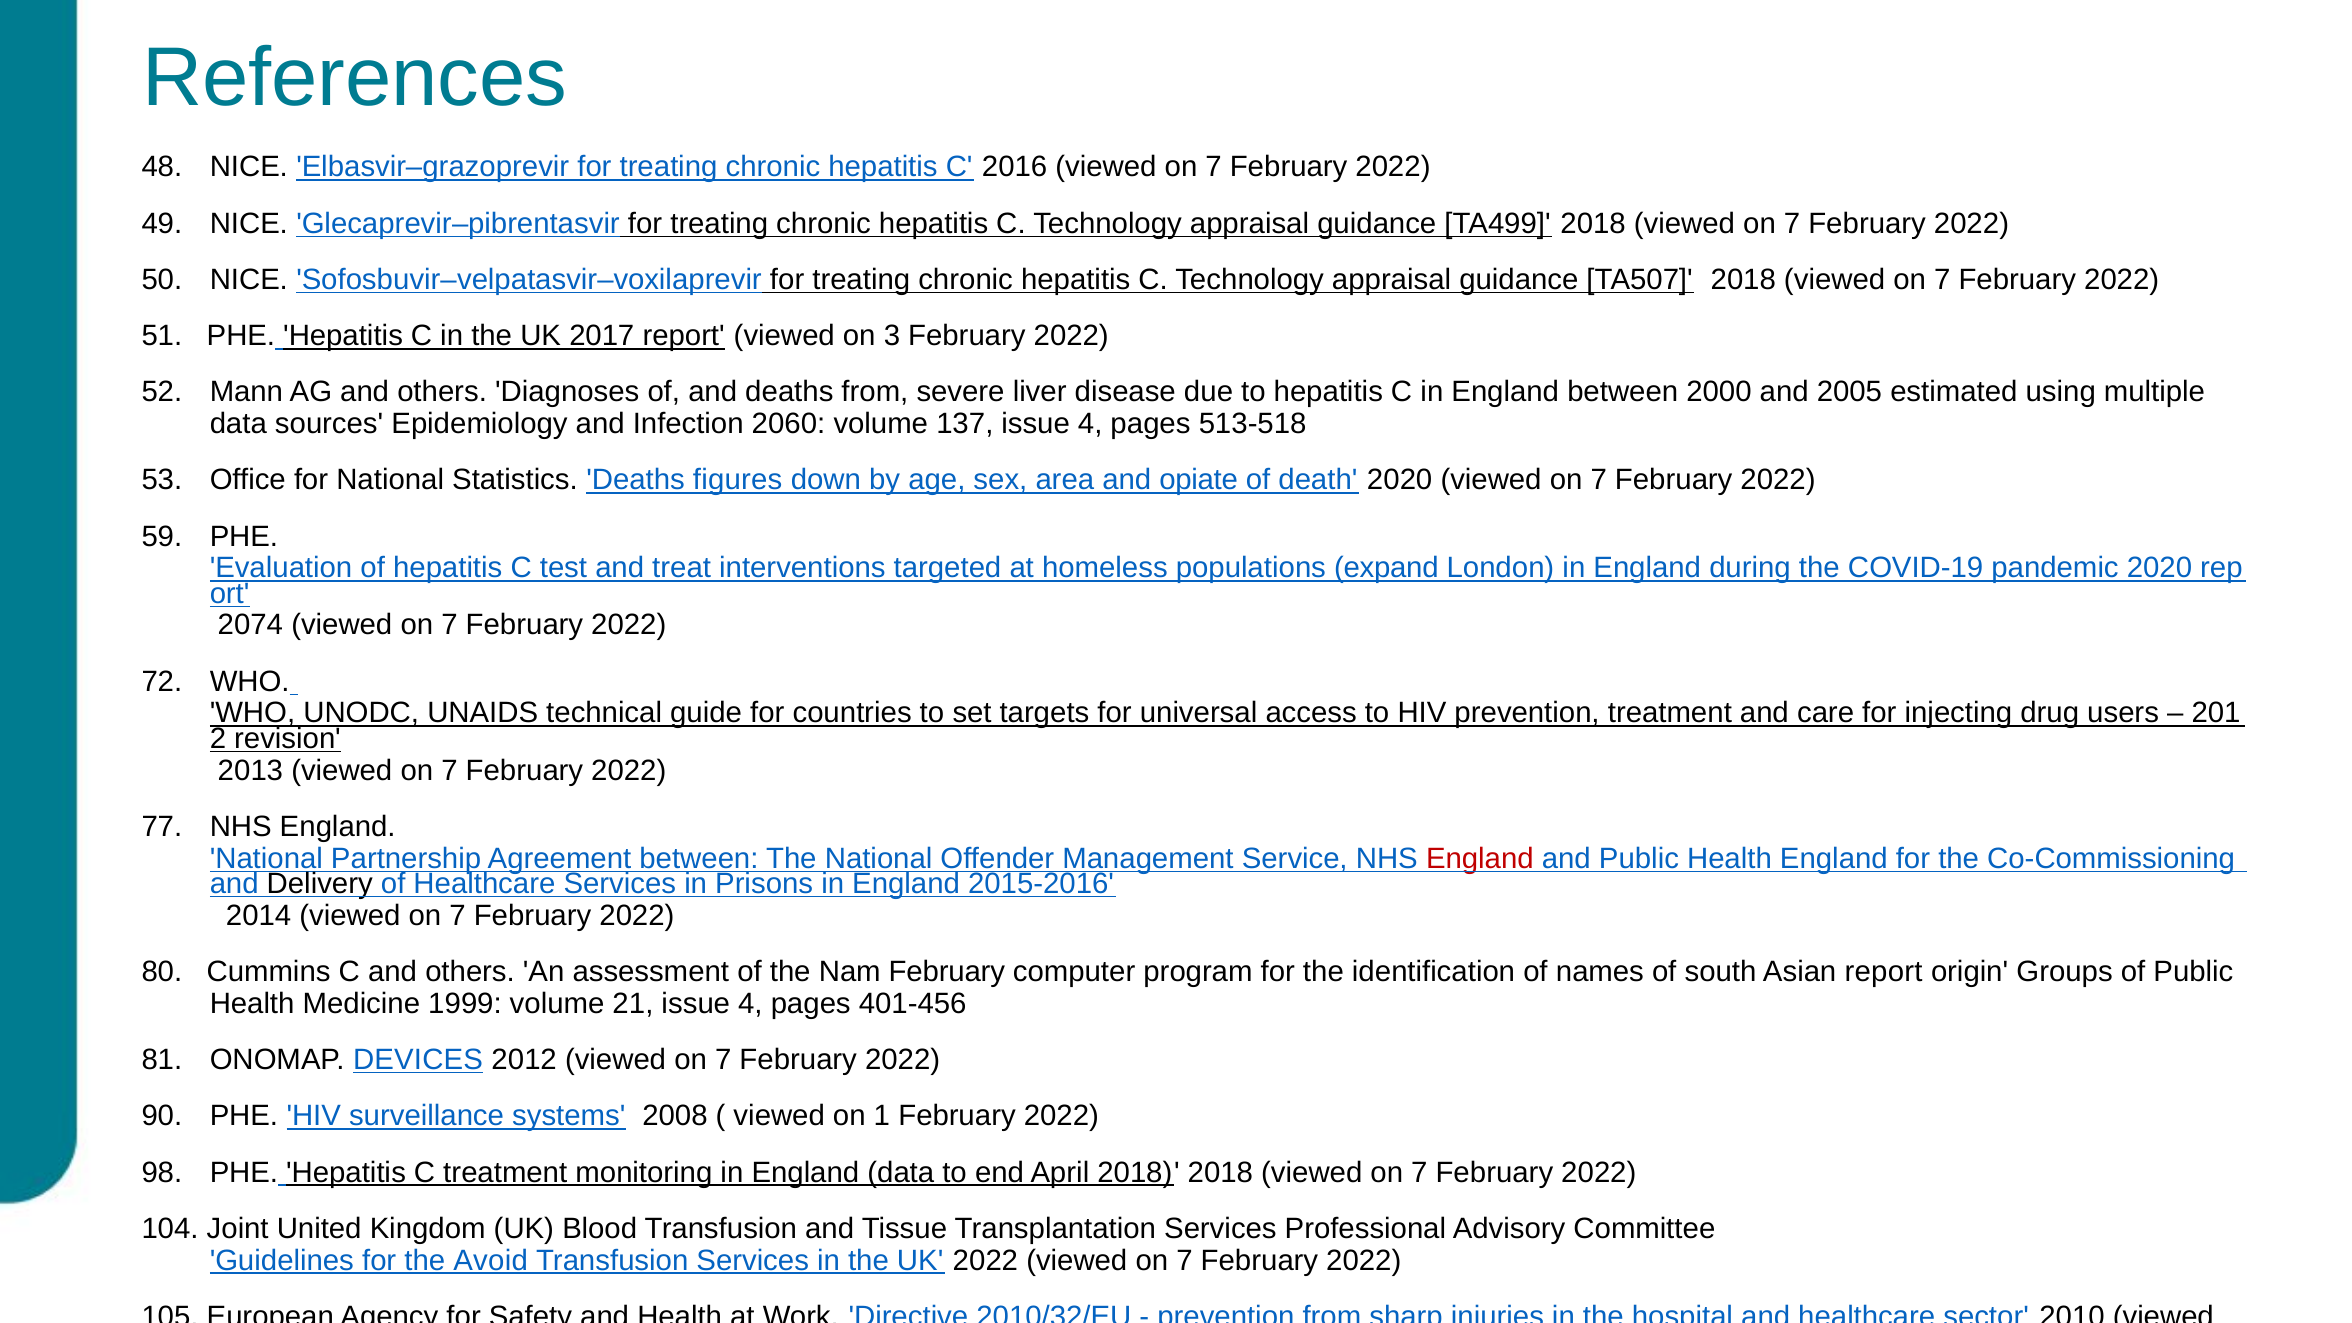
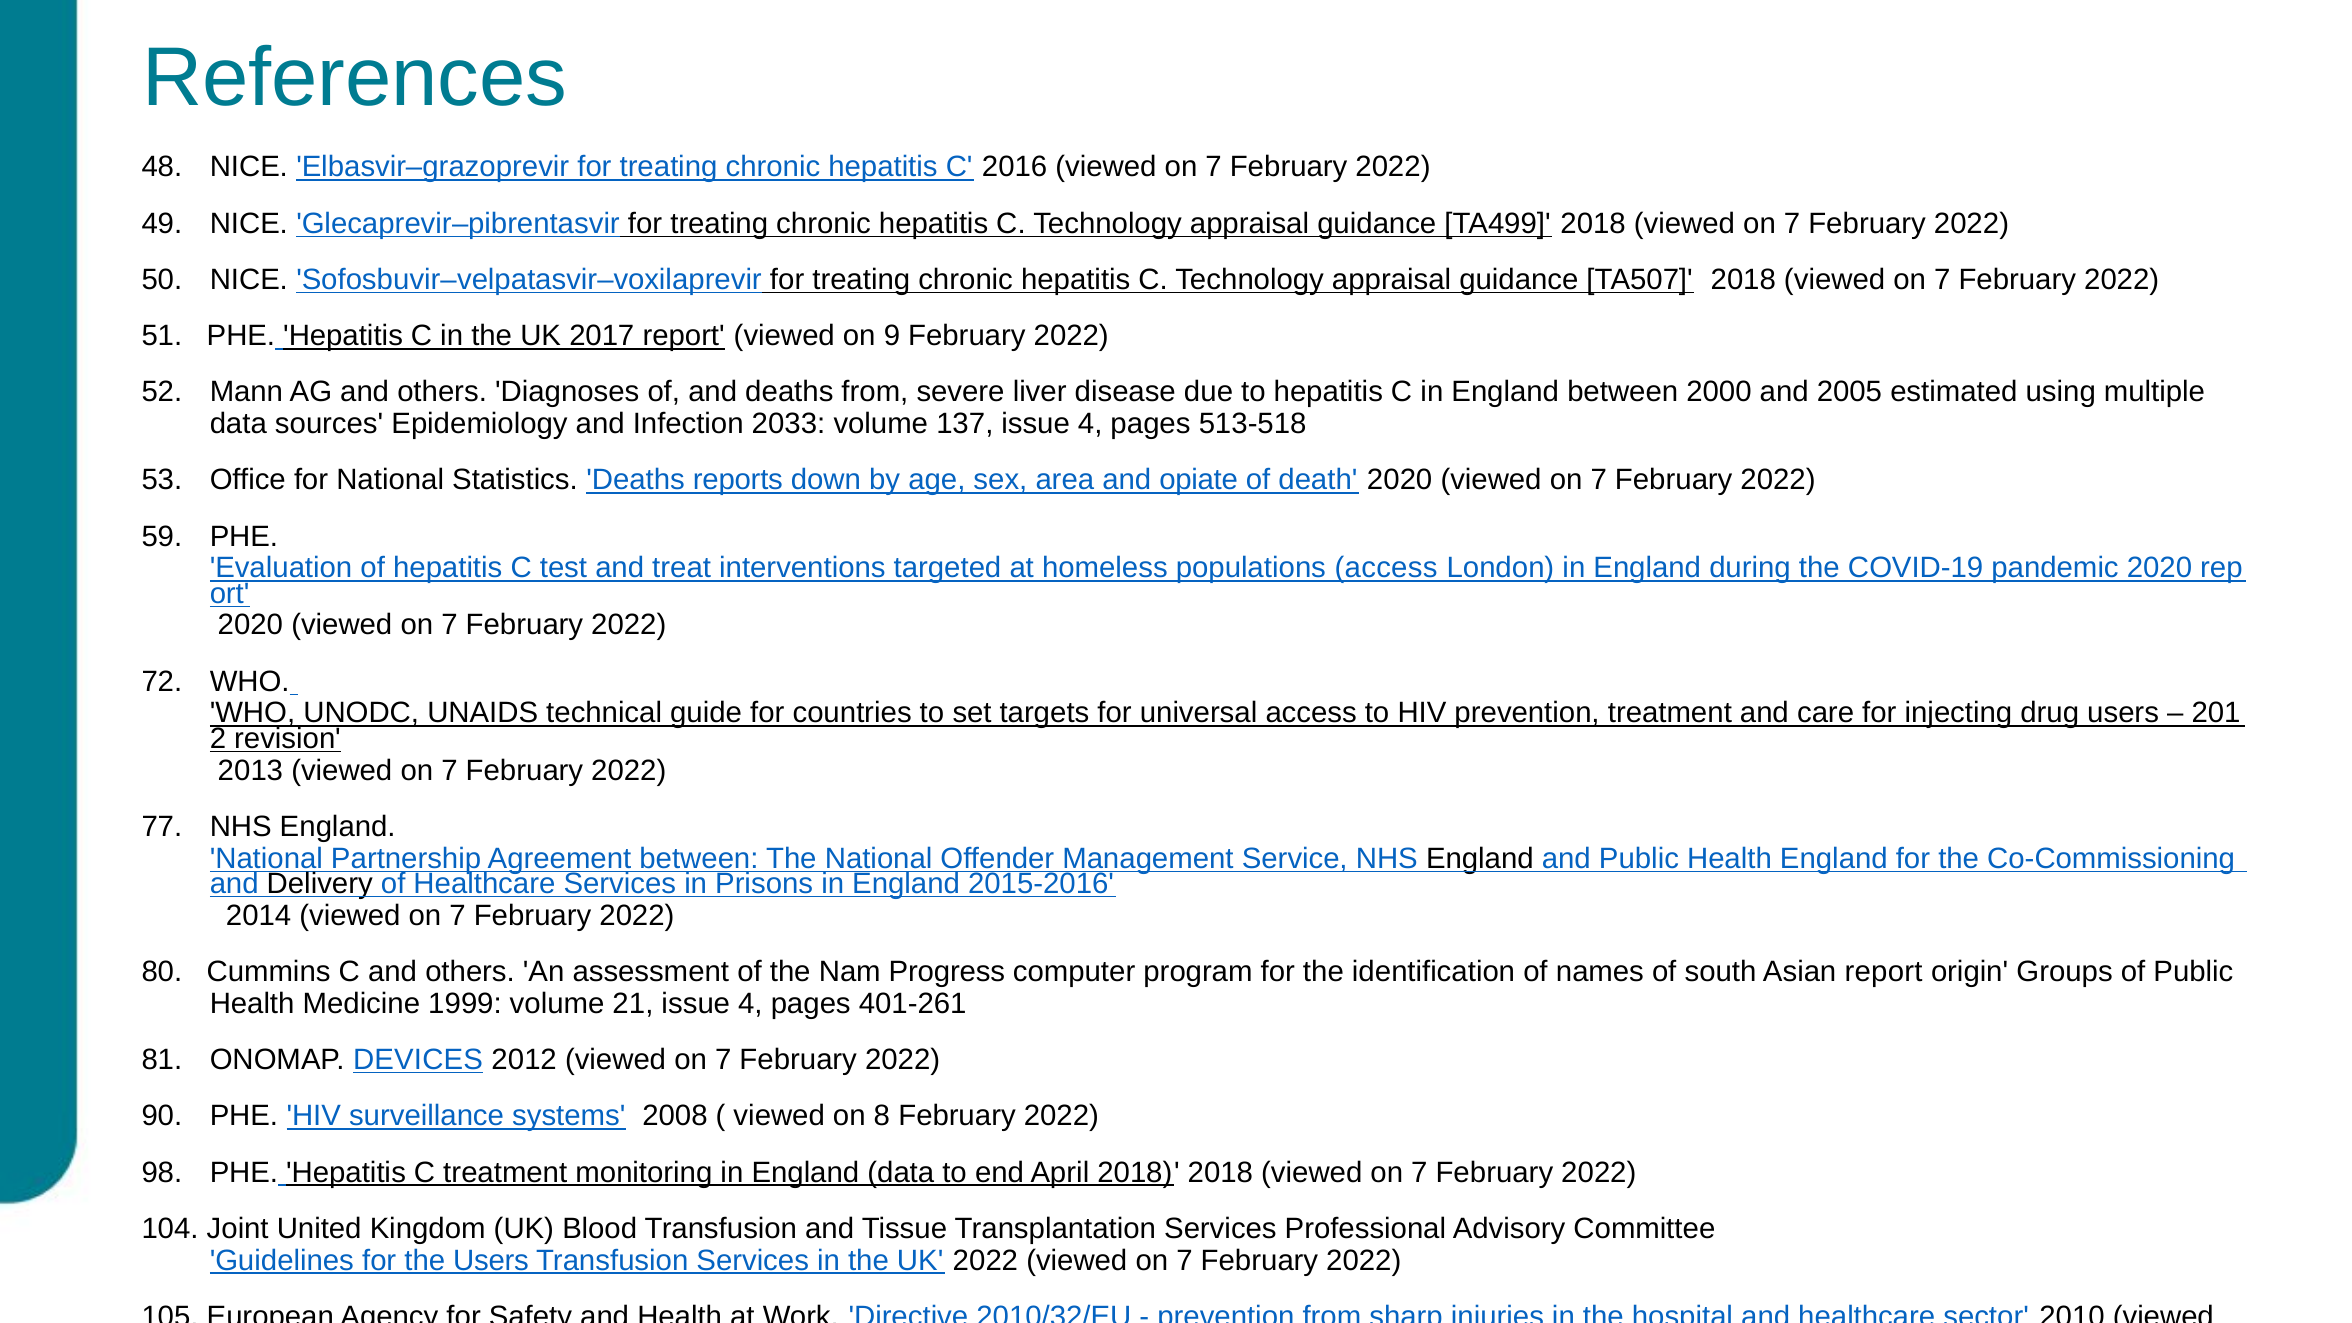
3: 3 -> 9
2060: 2060 -> 2033
figures: figures -> reports
populations expand: expand -> access
2074 at (250, 625): 2074 -> 2020
England at (1480, 858) colour: red -> black
Nam February: February -> Progress
401-456: 401-456 -> 401-261
1: 1 -> 8
the Avoid: Avoid -> Users
